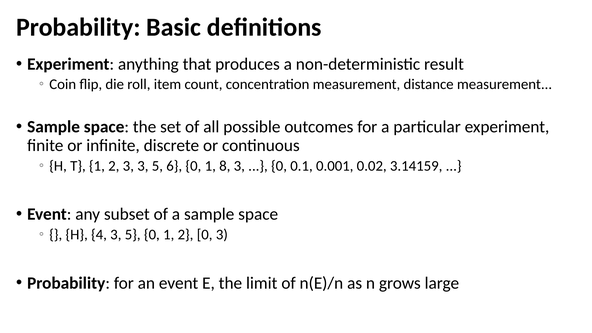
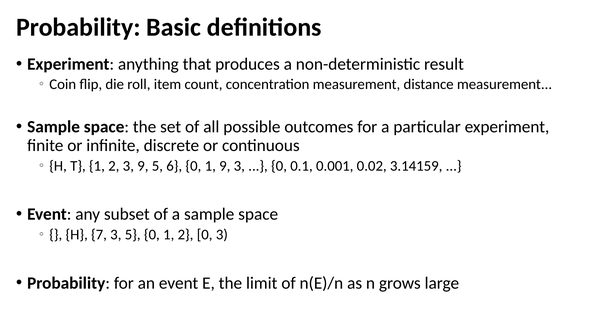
3 3: 3 -> 9
1 8: 8 -> 9
4: 4 -> 7
